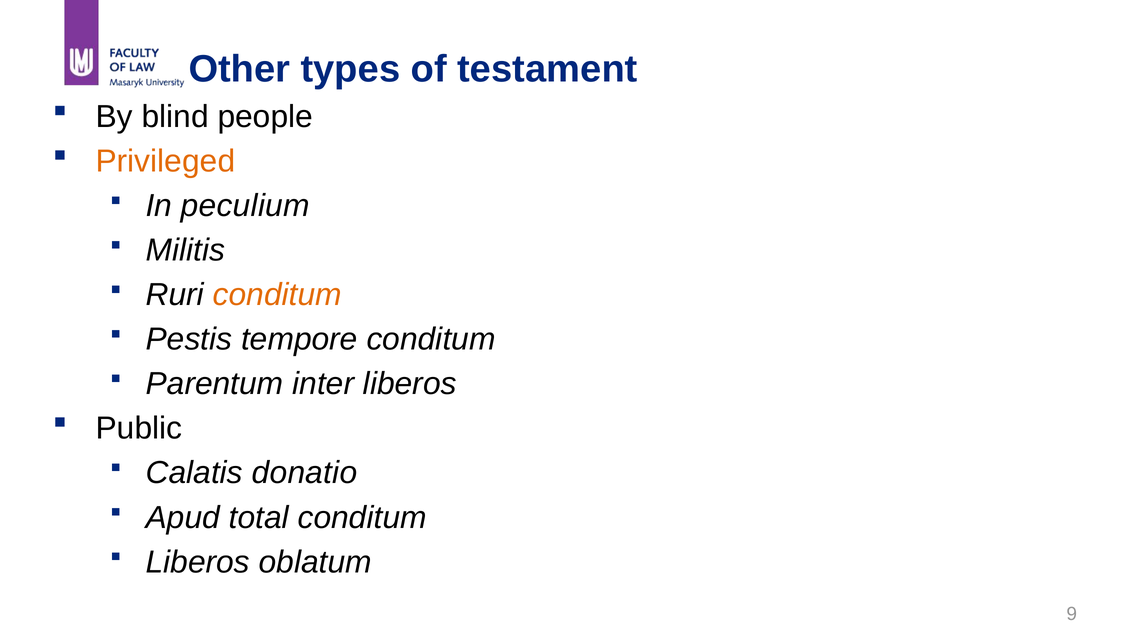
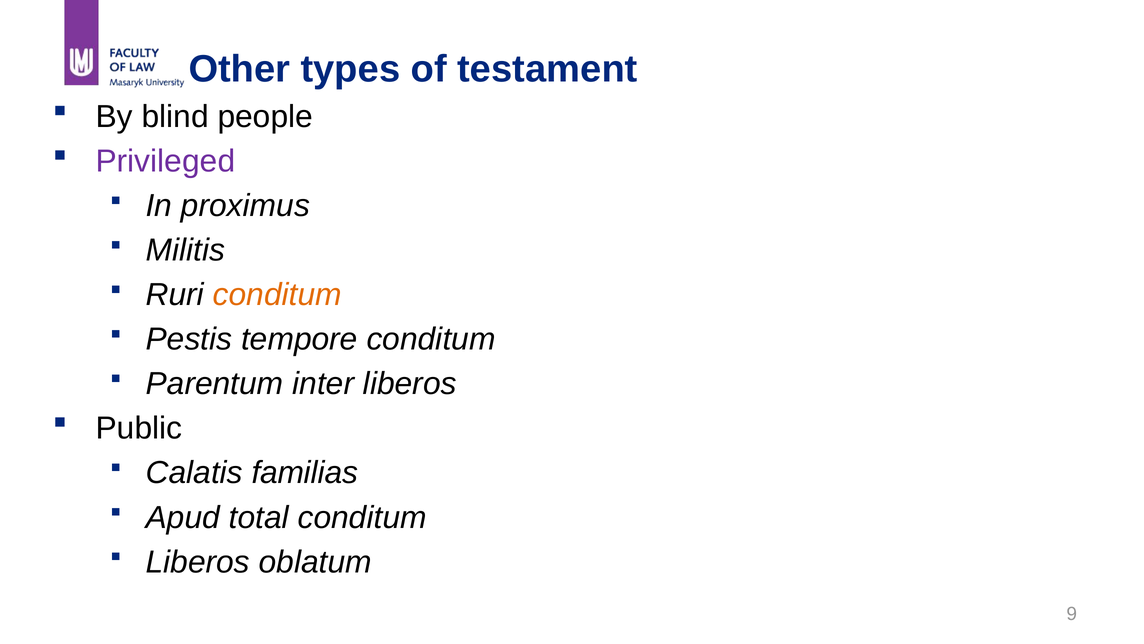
Privileged colour: orange -> purple
peculium: peculium -> proximus
donatio: donatio -> familias
